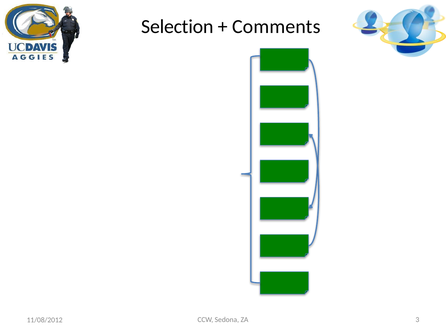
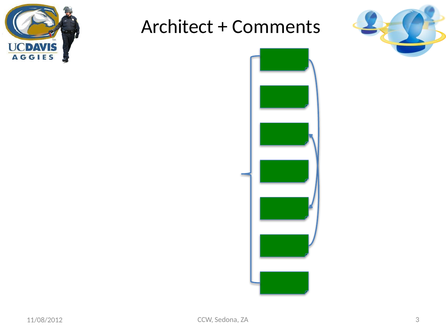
Selection: Selection -> Architect
